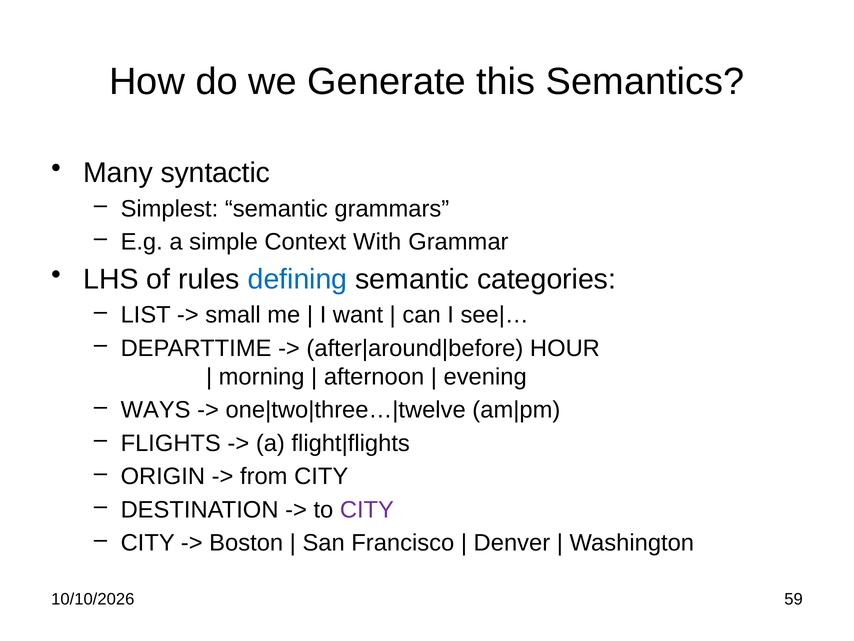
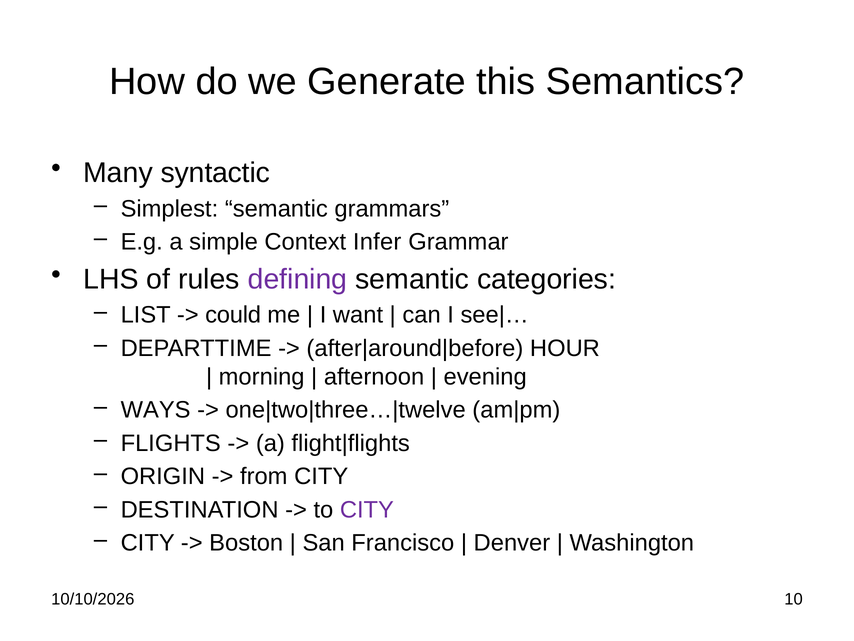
With: With -> Infer
defining colour: blue -> purple
small: small -> could
59: 59 -> 10
